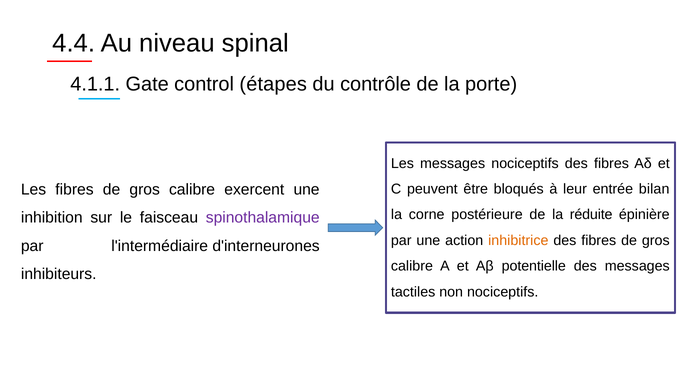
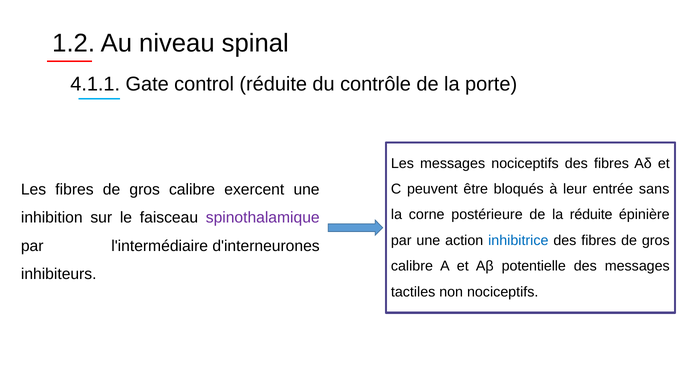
4.4: 4.4 -> 1.2
control étapes: étapes -> réduite
bilan: bilan -> sans
inhibitrice colour: orange -> blue
